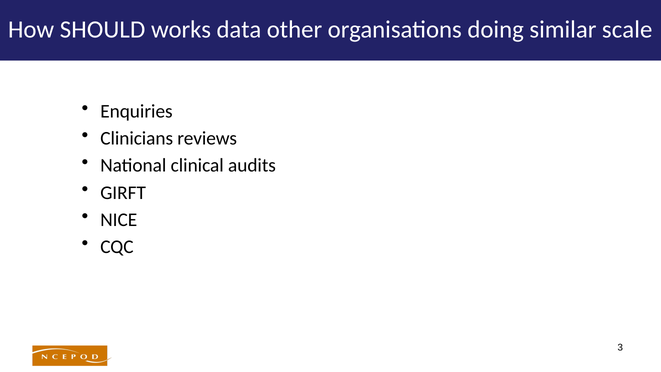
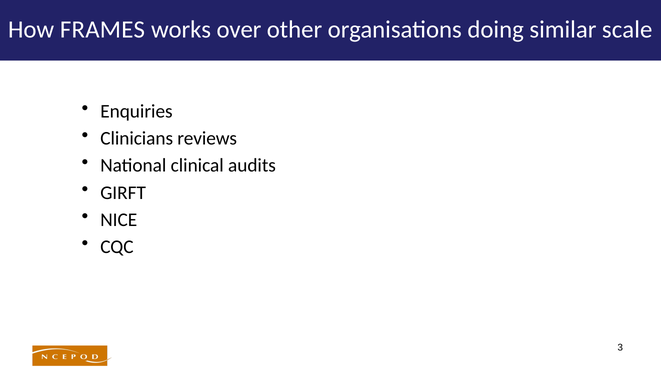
SHOULD: SHOULD -> FRAMES
data: data -> over
